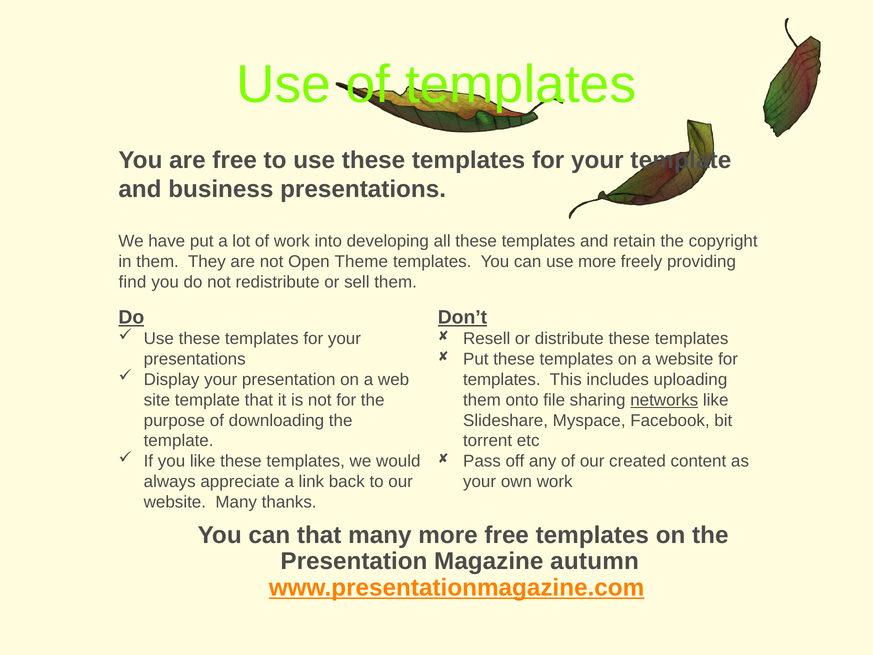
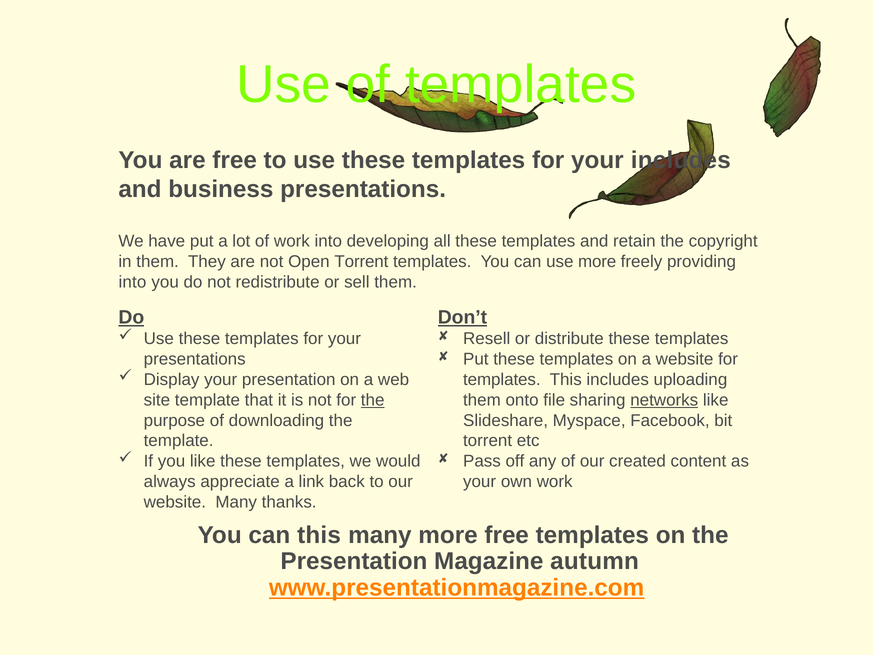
your template: template -> includes
Open Theme: Theme -> Torrent
find at (132, 282): find -> into
the at (373, 400) underline: none -> present
can that: that -> this
